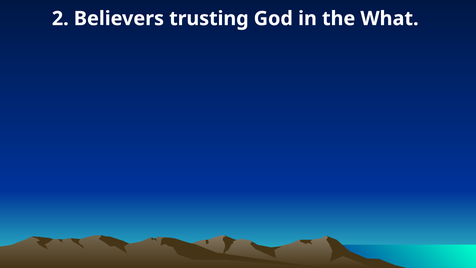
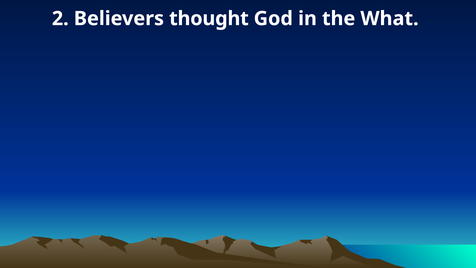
trusting: trusting -> thought
